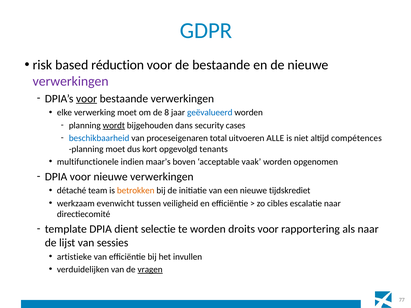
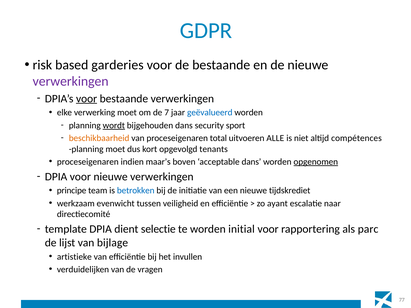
réduction: réduction -> garderies
8: 8 -> 7
cases: cases -> sport
beschikbaarheid colour: blue -> orange
multifunctionele at (88, 162): multifunctionele -> proceseigenaren
acceptable vaak: vaak -> dans
opgenomen underline: none -> present
détaché: détaché -> principe
betrokken colour: orange -> blue
cibles: cibles -> ayant
droits: droits -> initial
als naar: naar -> parc
sessies: sessies -> bijlage
vragen underline: present -> none
